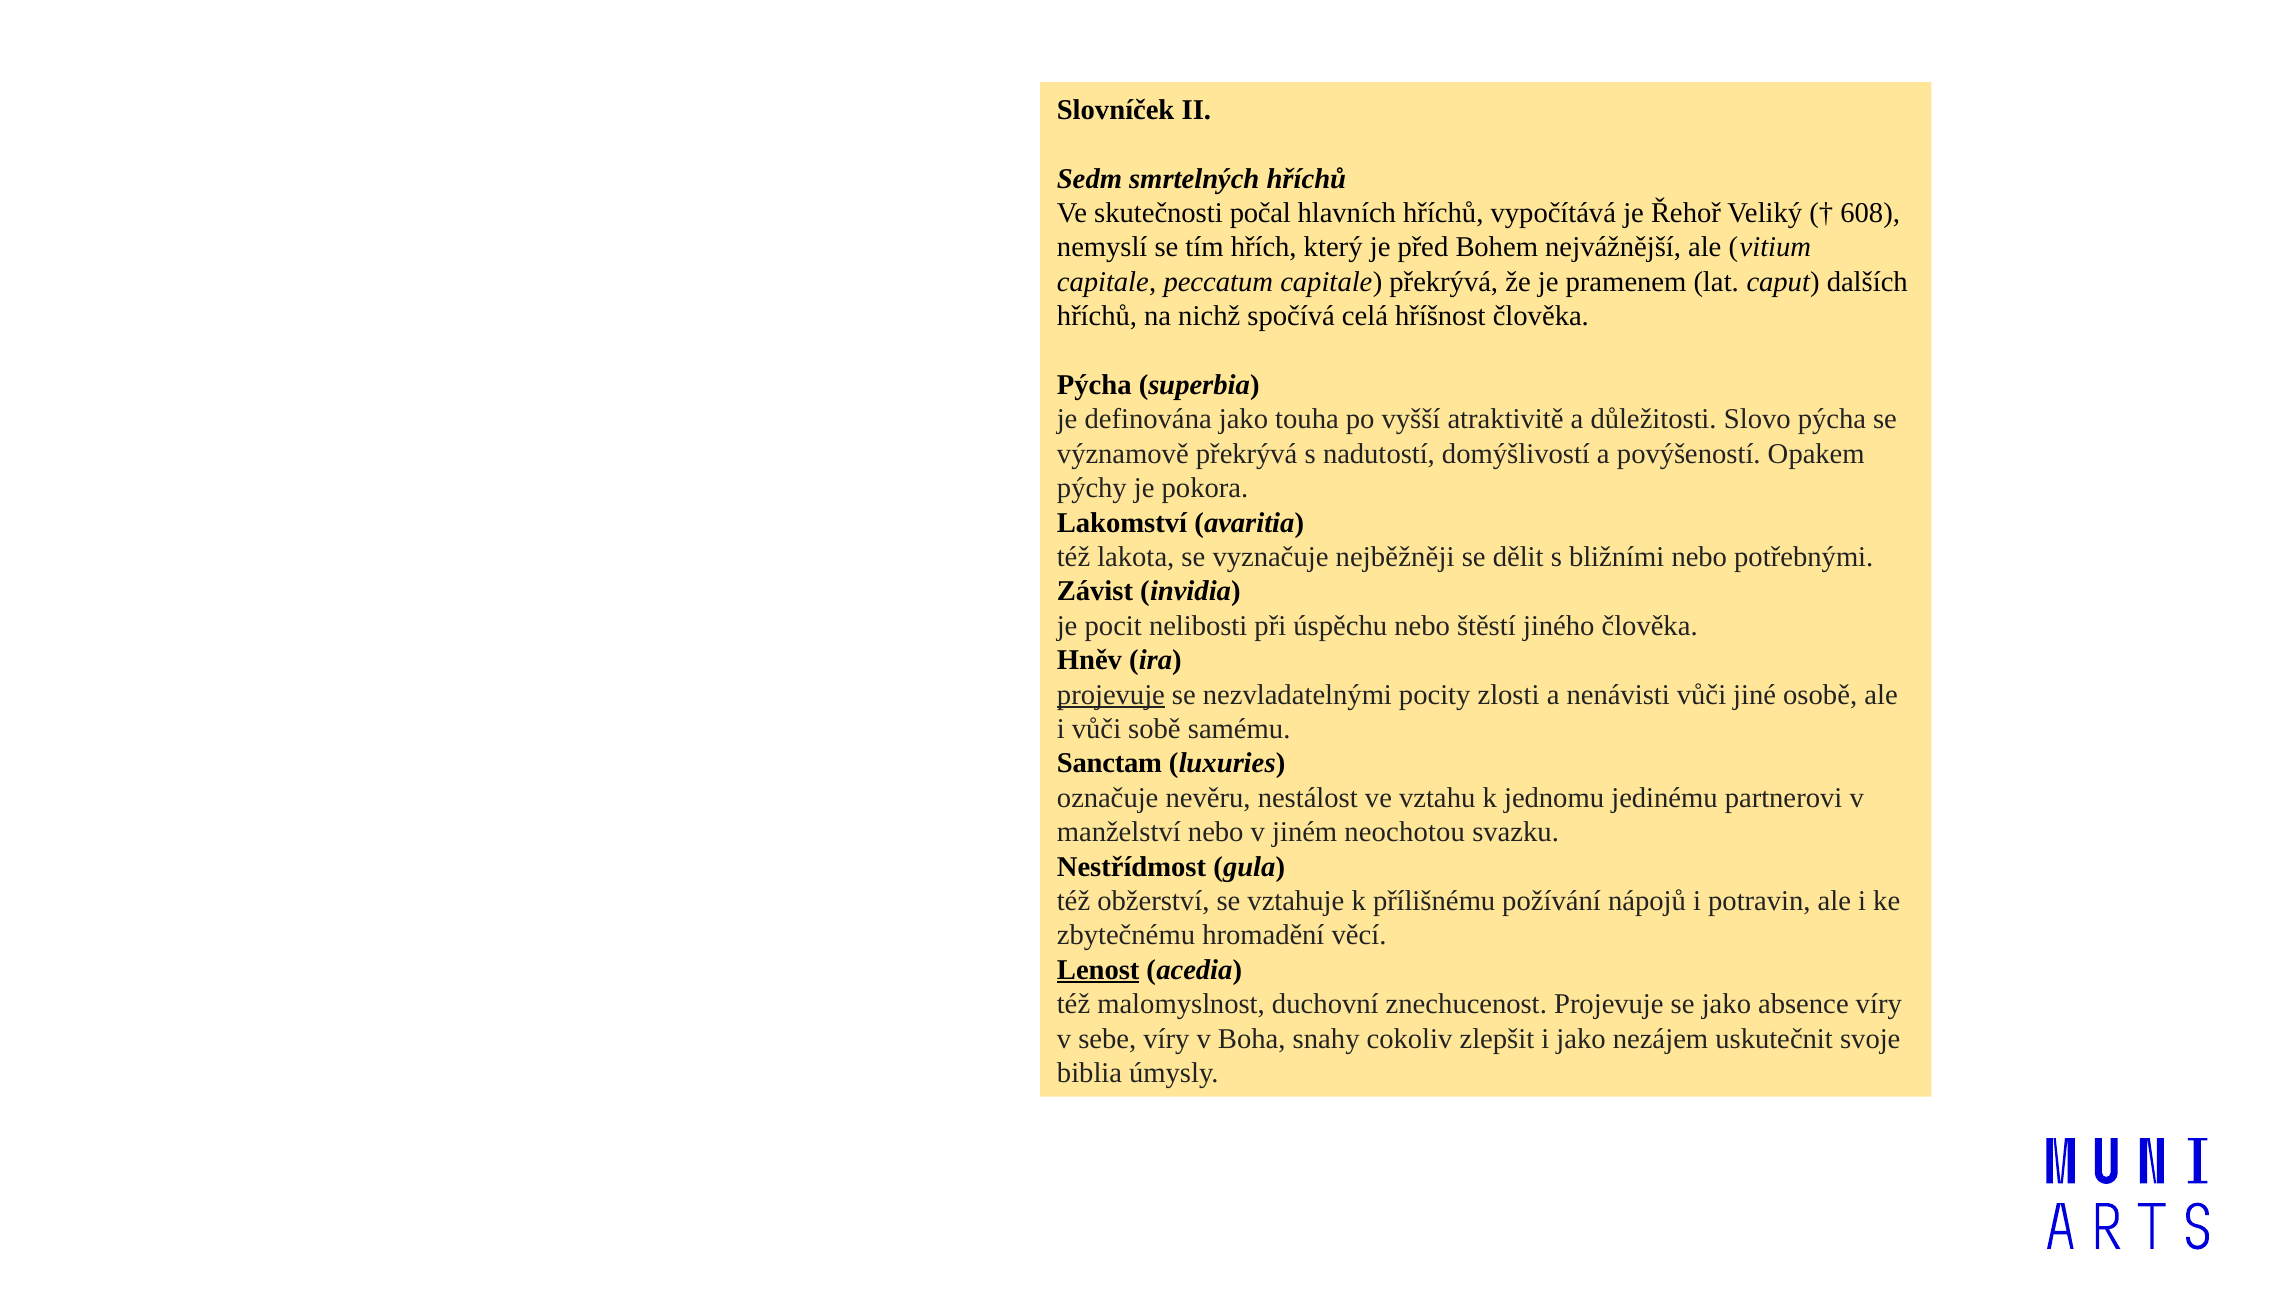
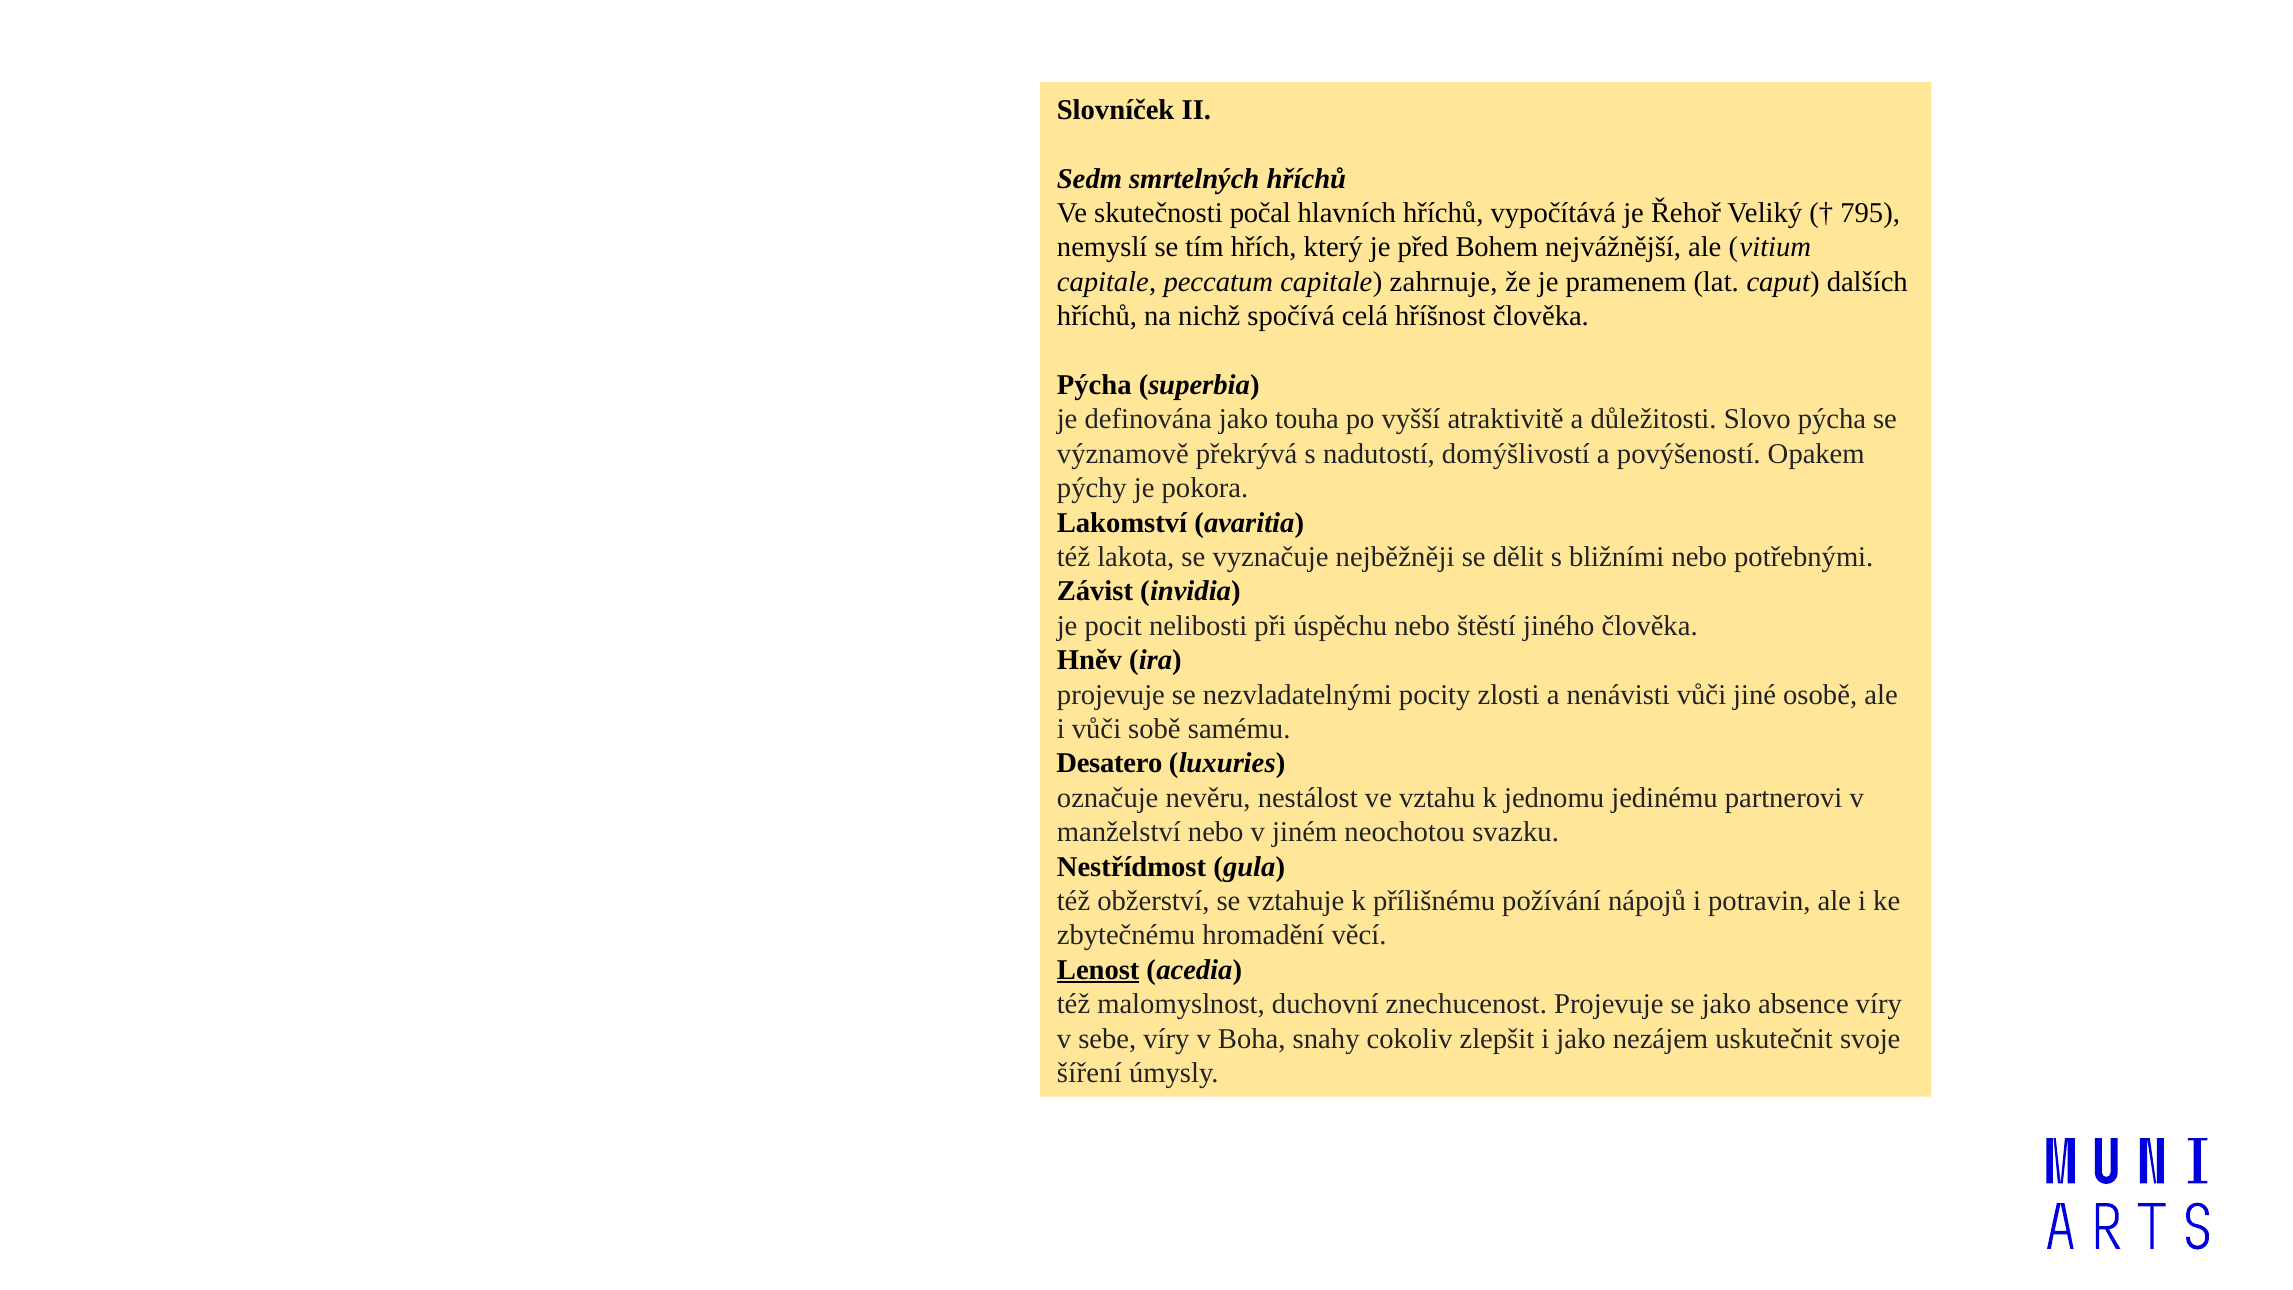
608: 608 -> 795
capitale překrývá: překrývá -> zahrnuje
projevuje at (1111, 695) underline: present -> none
Sanctam: Sanctam -> Desatero
biblia: biblia -> šíření
